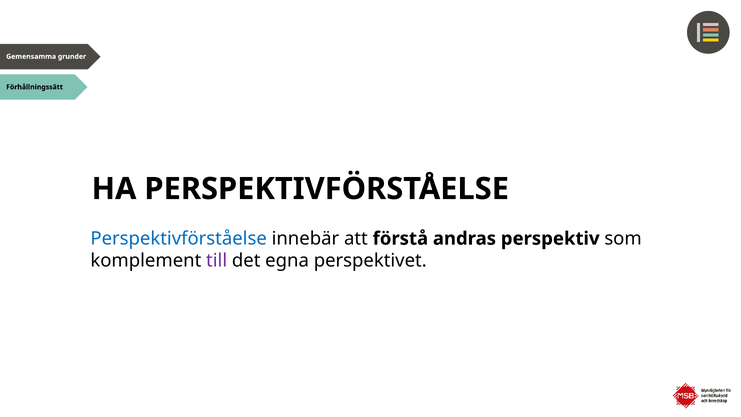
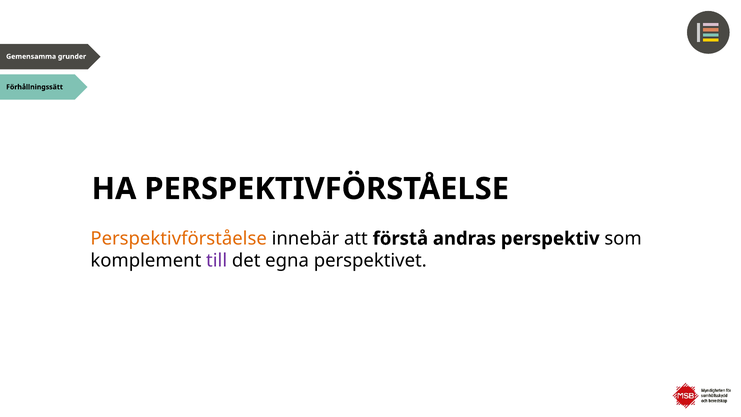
Perspektivförståelse at (179, 239) colour: blue -> orange
